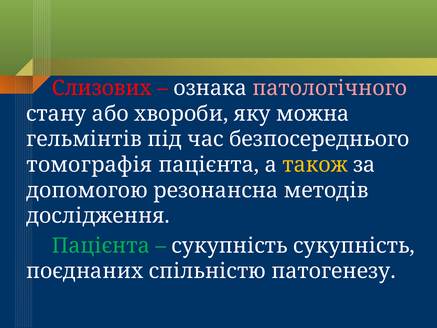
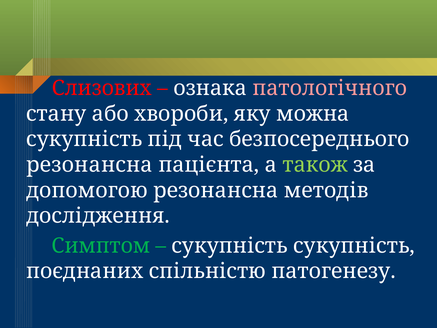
гельмінтів at (84, 139): гельмінтів -> сукупність
томографія at (89, 165): томографія -> резонансна
також colour: yellow -> light green
Пацієнта at (101, 245): Пацієнта -> Симптом
